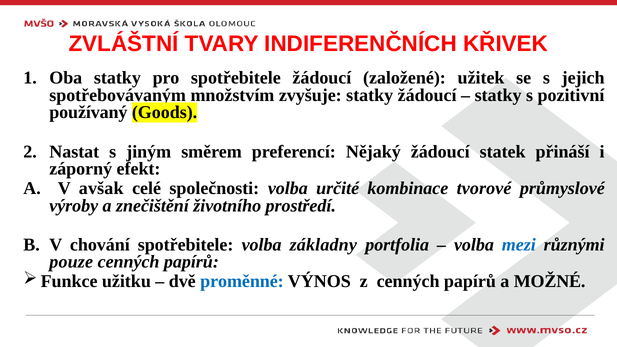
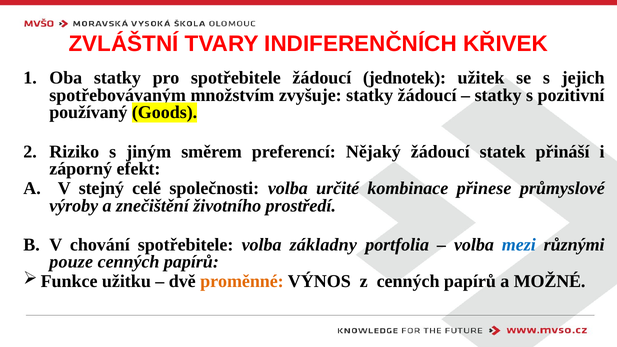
založené: založené -> jednotek
Nastat: Nastat -> Riziko
avšak: avšak -> stejný
tvorové: tvorové -> přinese
proměnné colour: blue -> orange
